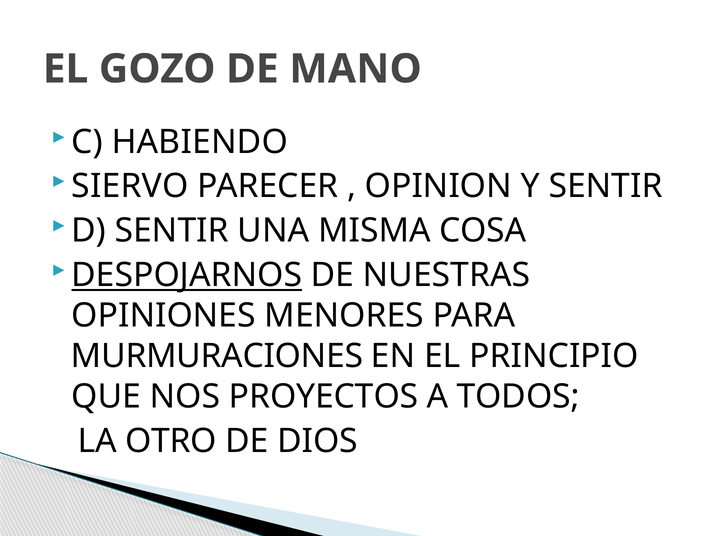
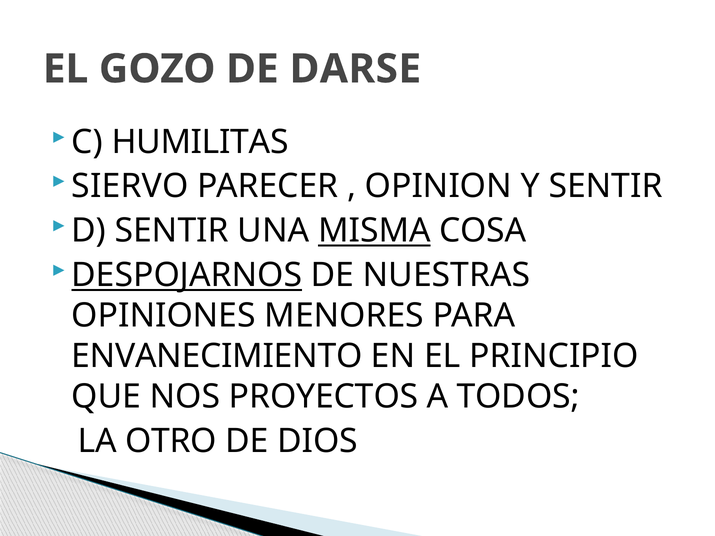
MANO: MANO -> DARSE
HABIENDO: HABIENDO -> HUMILITAS
MISMA underline: none -> present
MURMURACIONES: MURMURACIONES -> ENVANECIMIENTO
